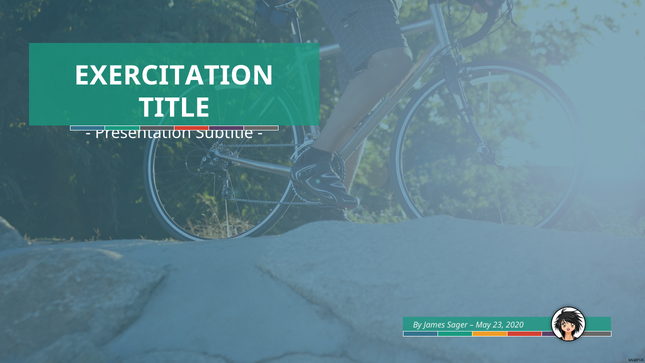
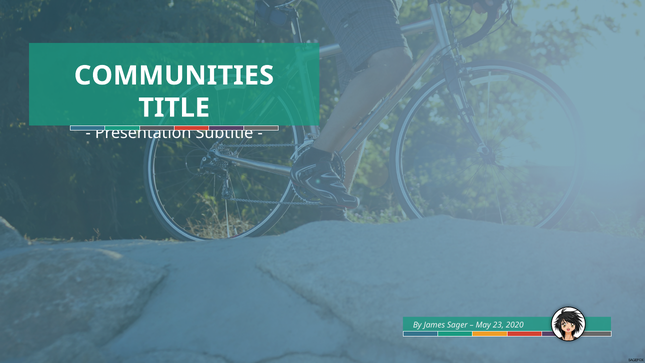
EXERCITATION: EXERCITATION -> COMMUNITIES
